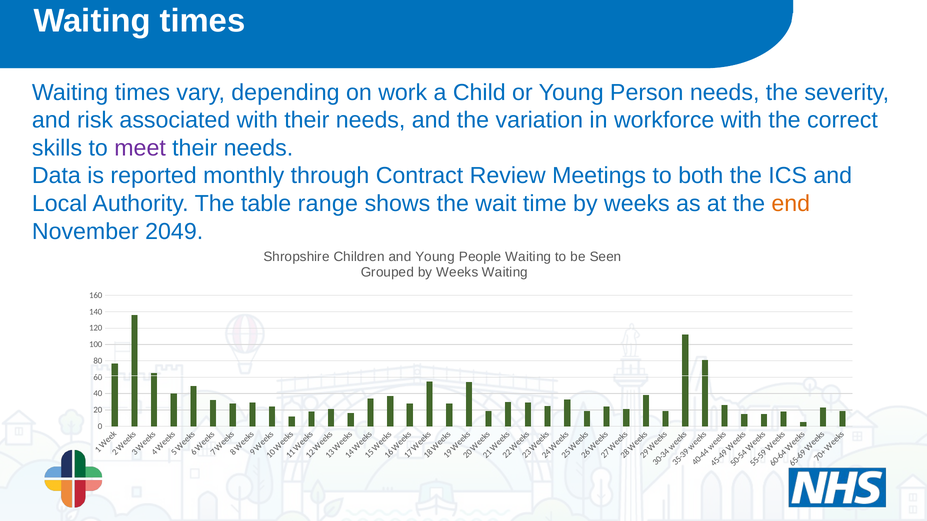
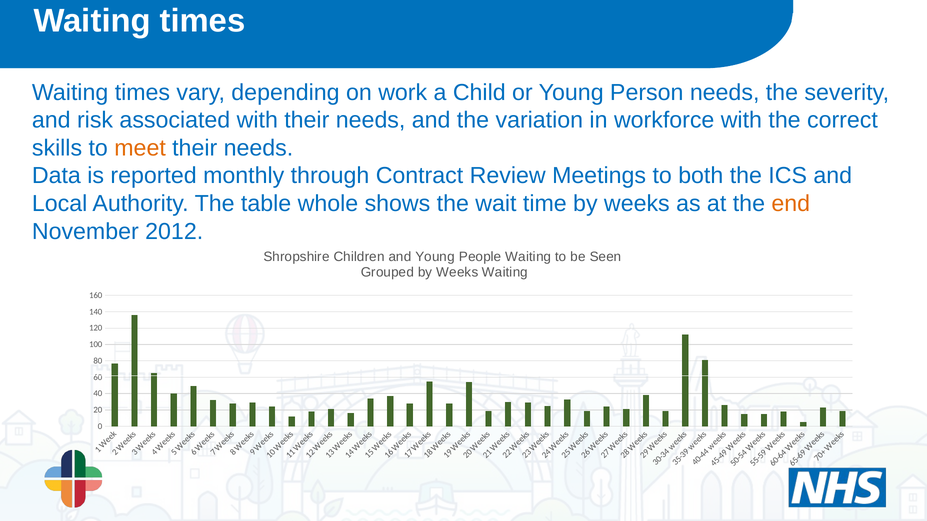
meet colour: purple -> orange
range: range -> whole
2049: 2049 -> 2012
